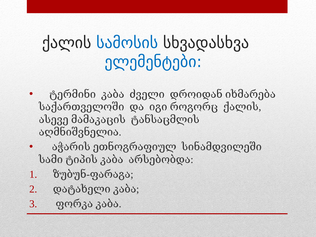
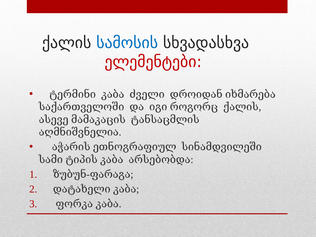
ელემენტები colour: blue -> red
